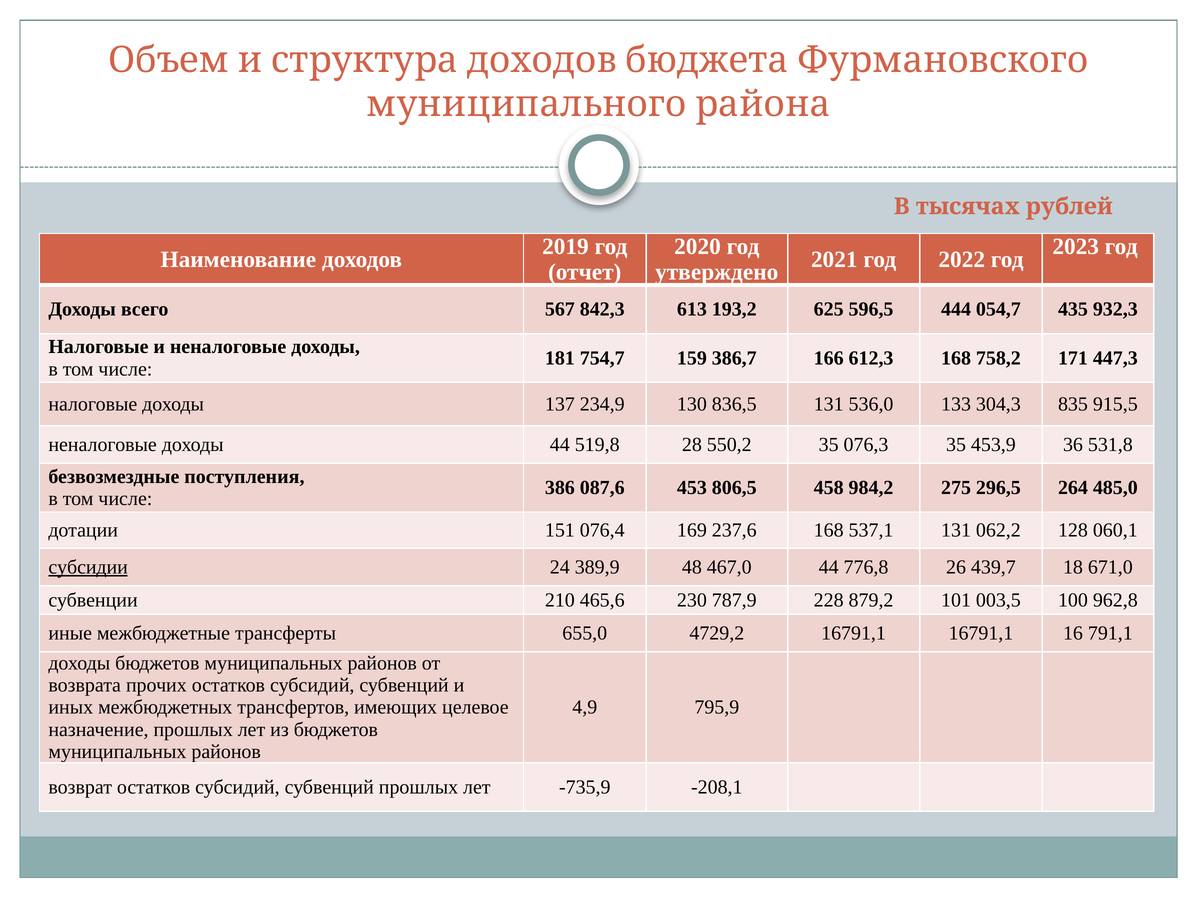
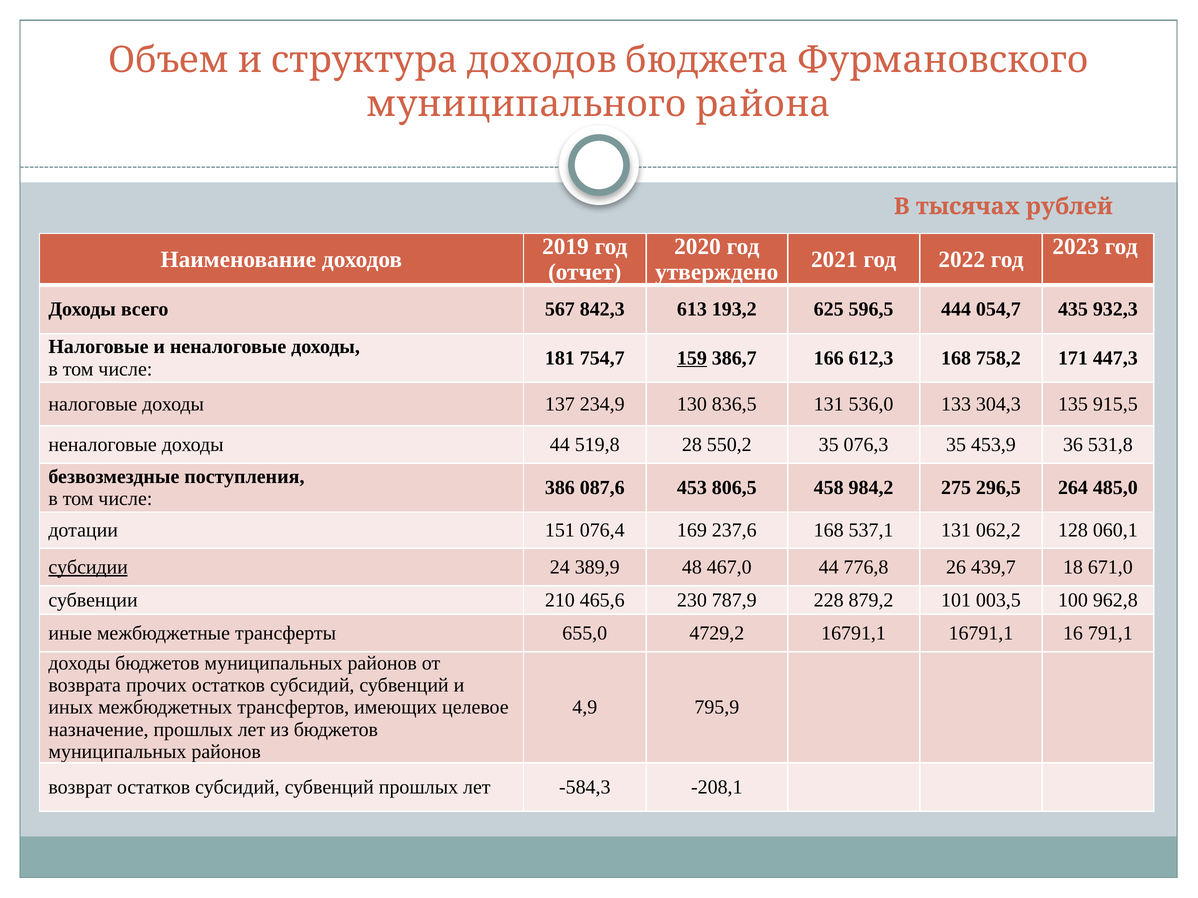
159 underline: none -> present
835: 835 -> 135
-735,9: -735,9 -> -584,3
